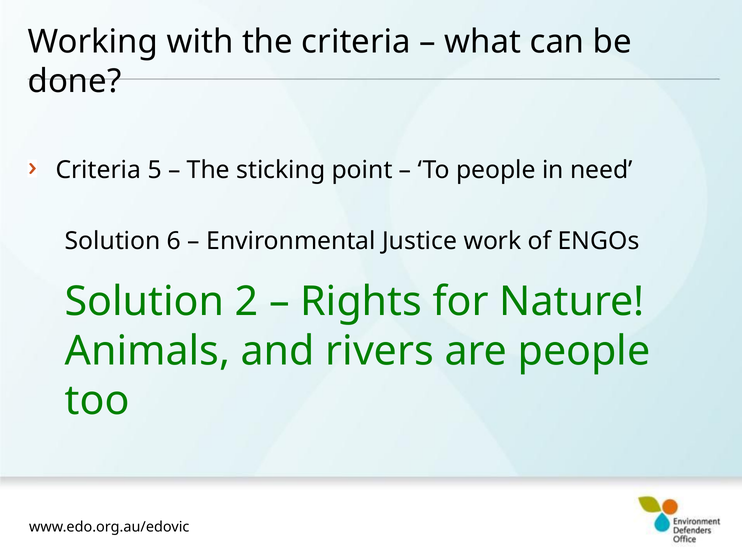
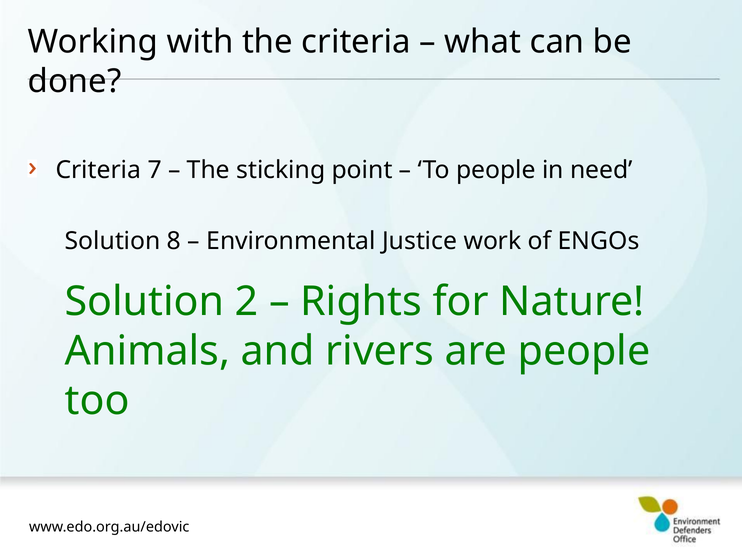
5: 5 -> 7
6: 6 -> 8
